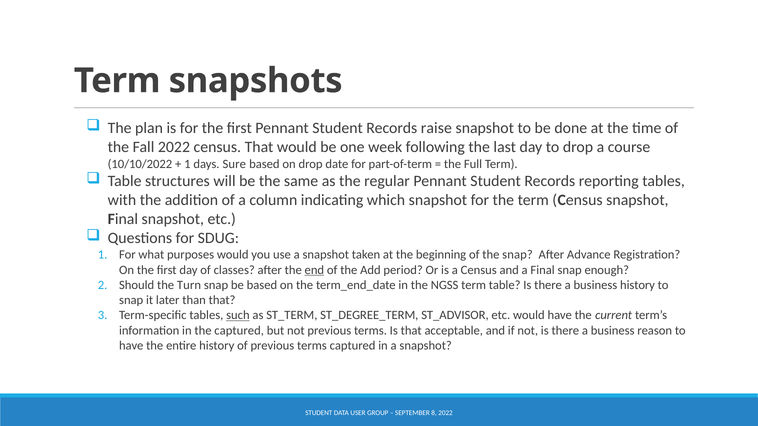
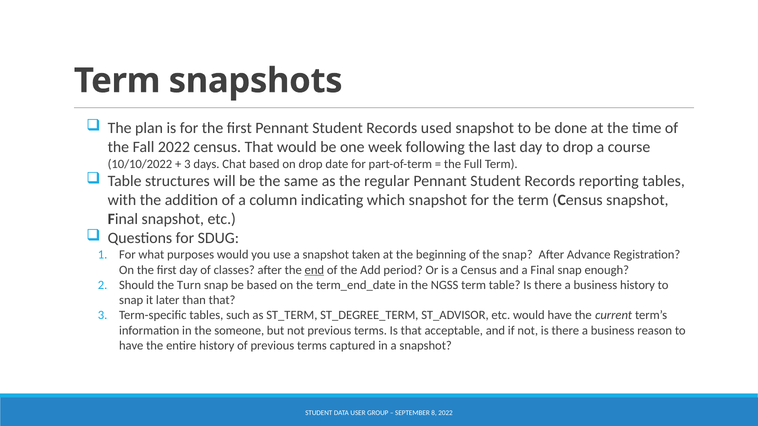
raise: raise -> used
1 at (187, 164): 1 -> 3
Sure: Sure -> Chat
such underline: present -> none
the captured: captured -> someone
